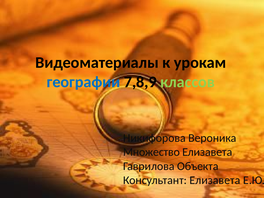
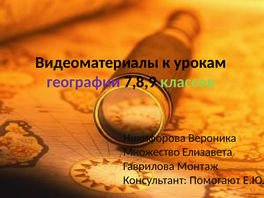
географии colour: blue -> purple
Объекта: Объекта -> Монтаж
Консультант Елизавета: Елизавета -> Помогают
